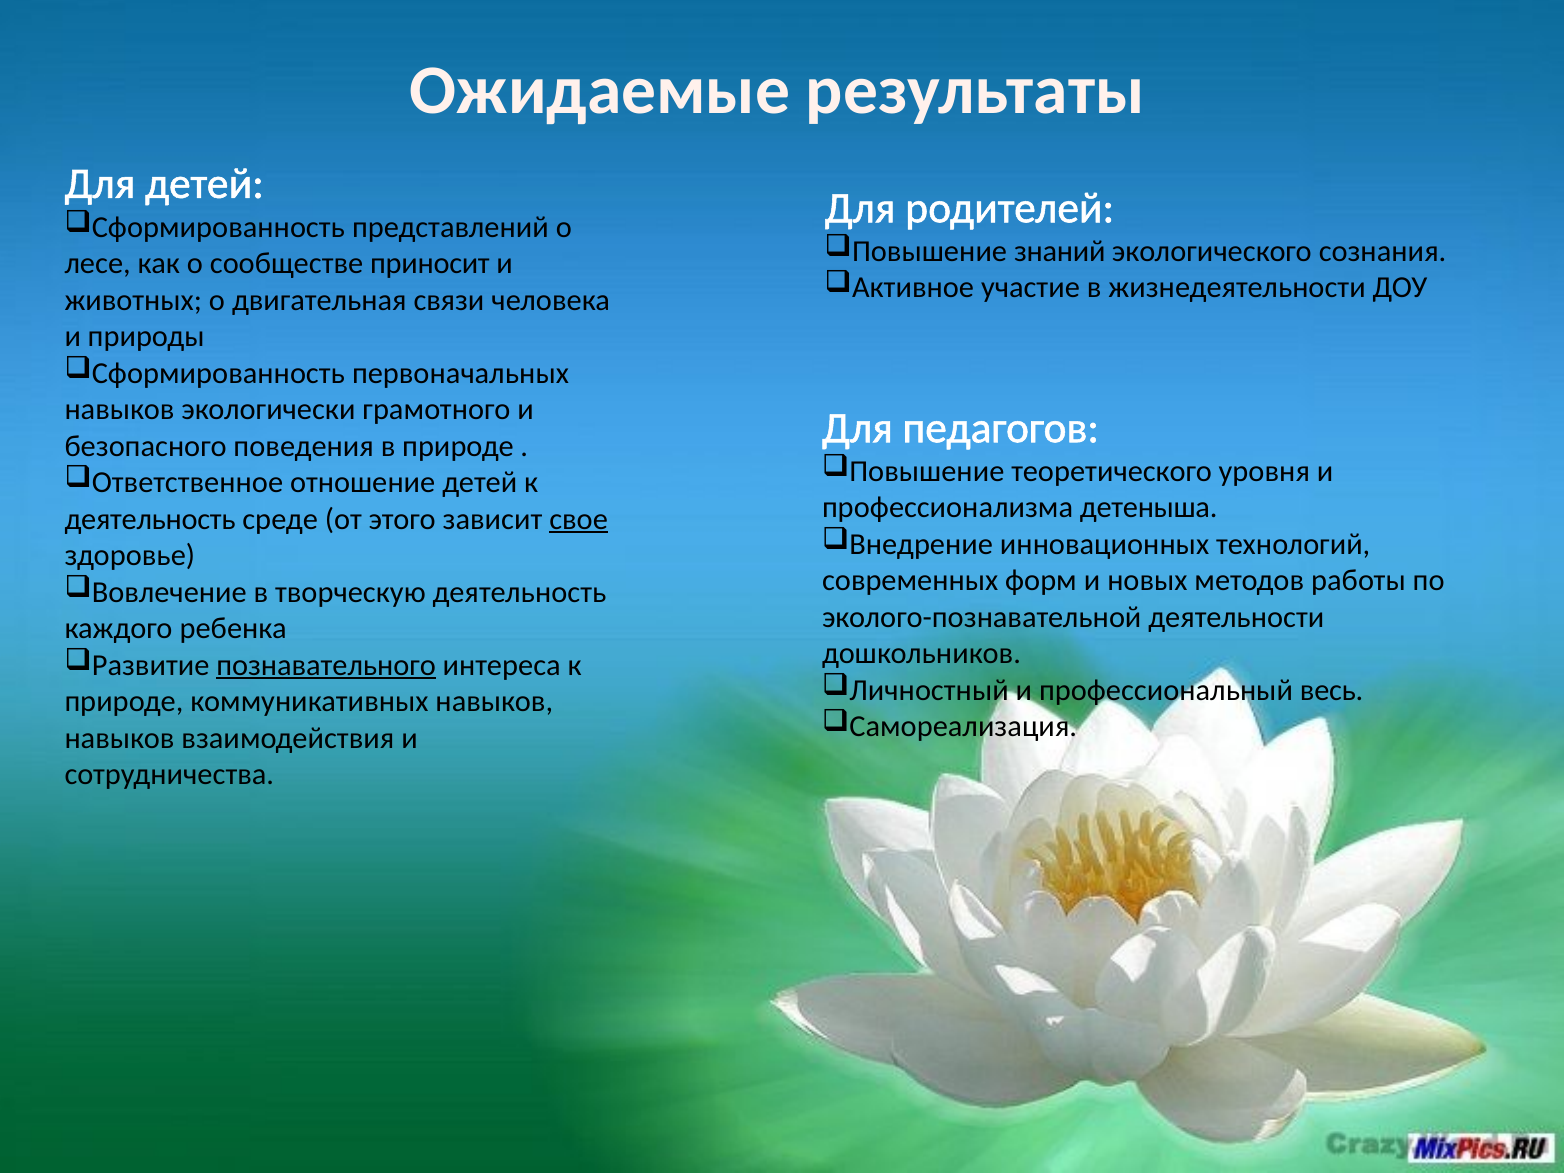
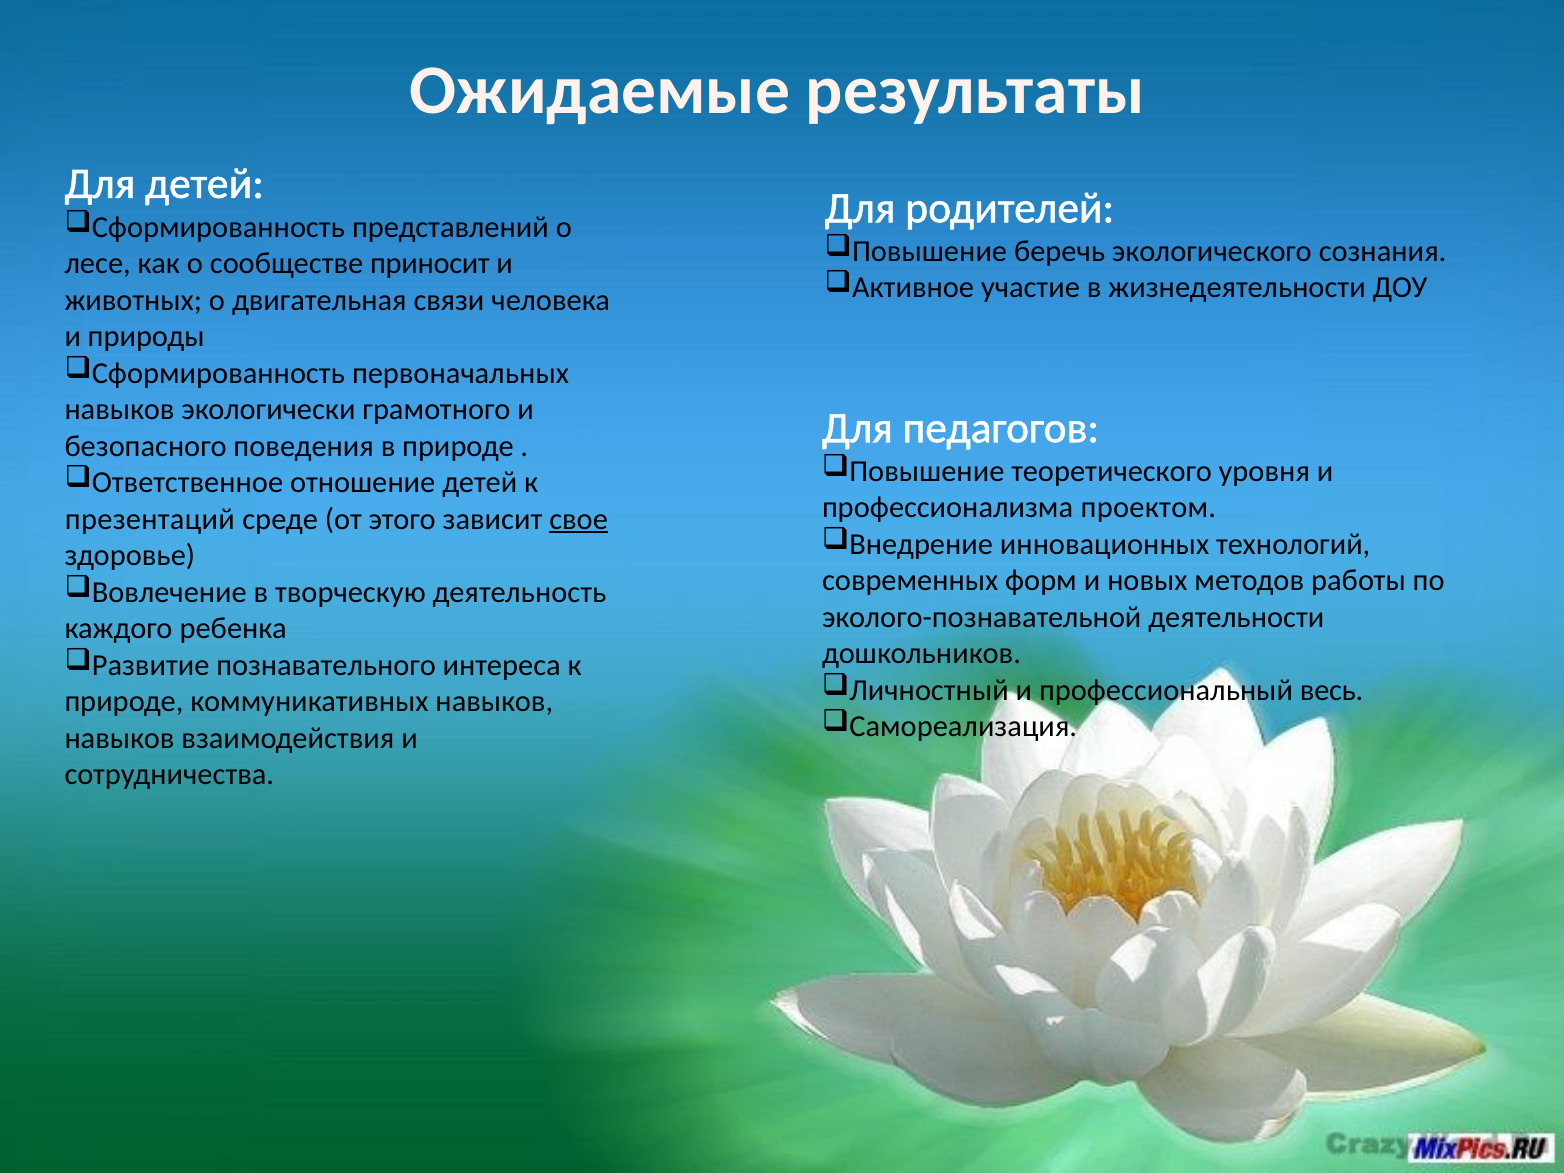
знаний: знаний -> беречь
детеныша: детеныша -> проектом
деятельность at (150, 519): деятельность -> презентаций
познавательного underline: present -> none
